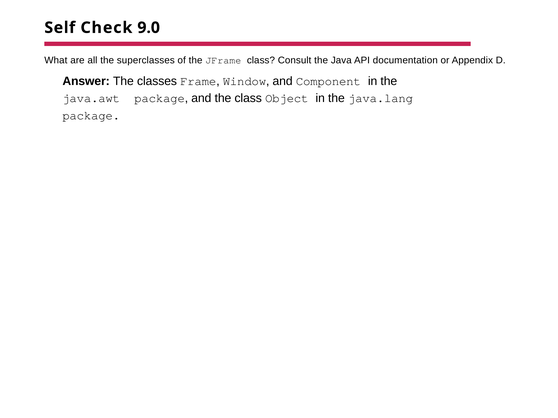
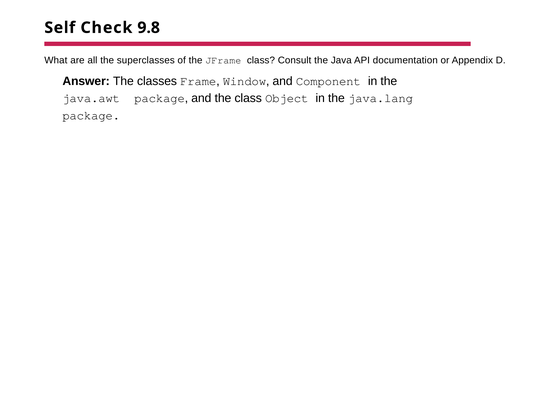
9.0: 9.0 -> 9.8
